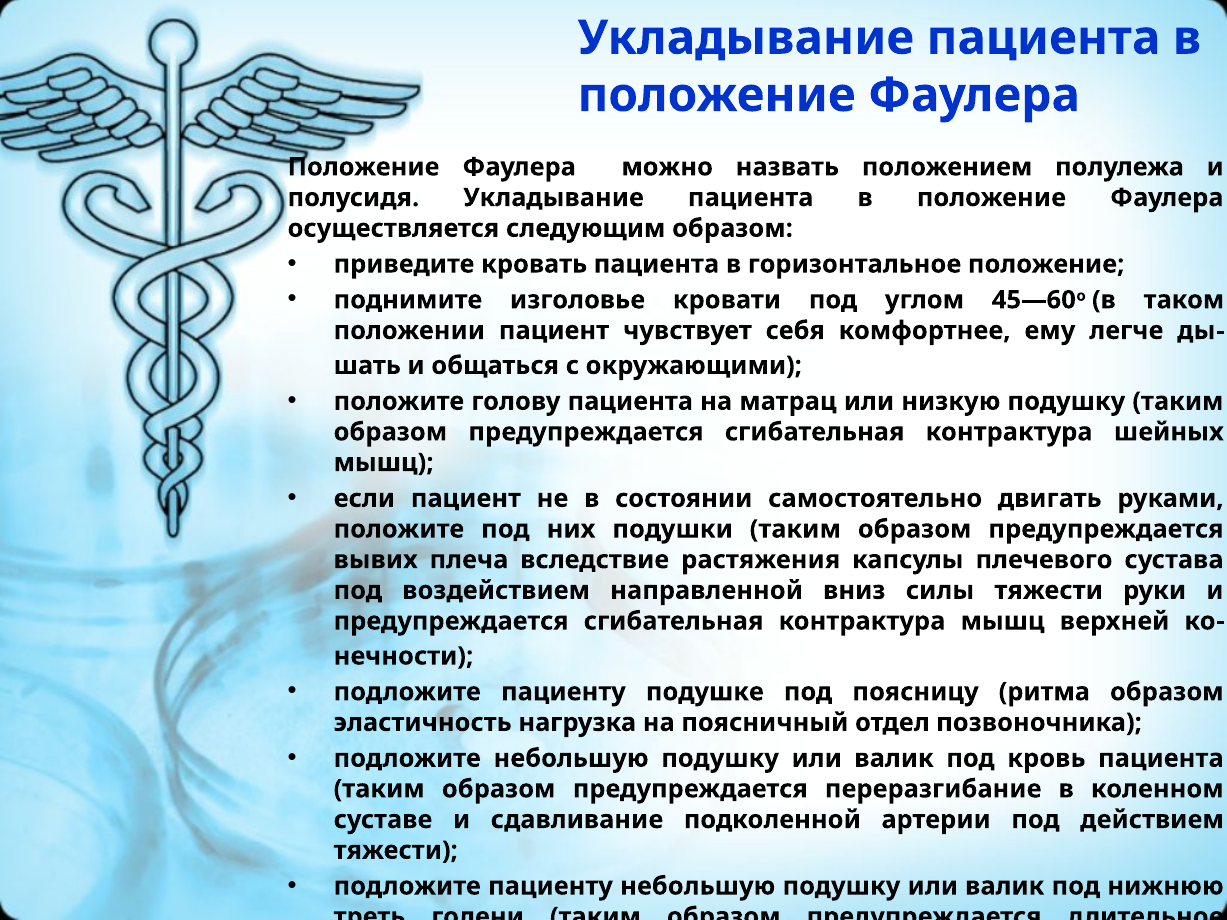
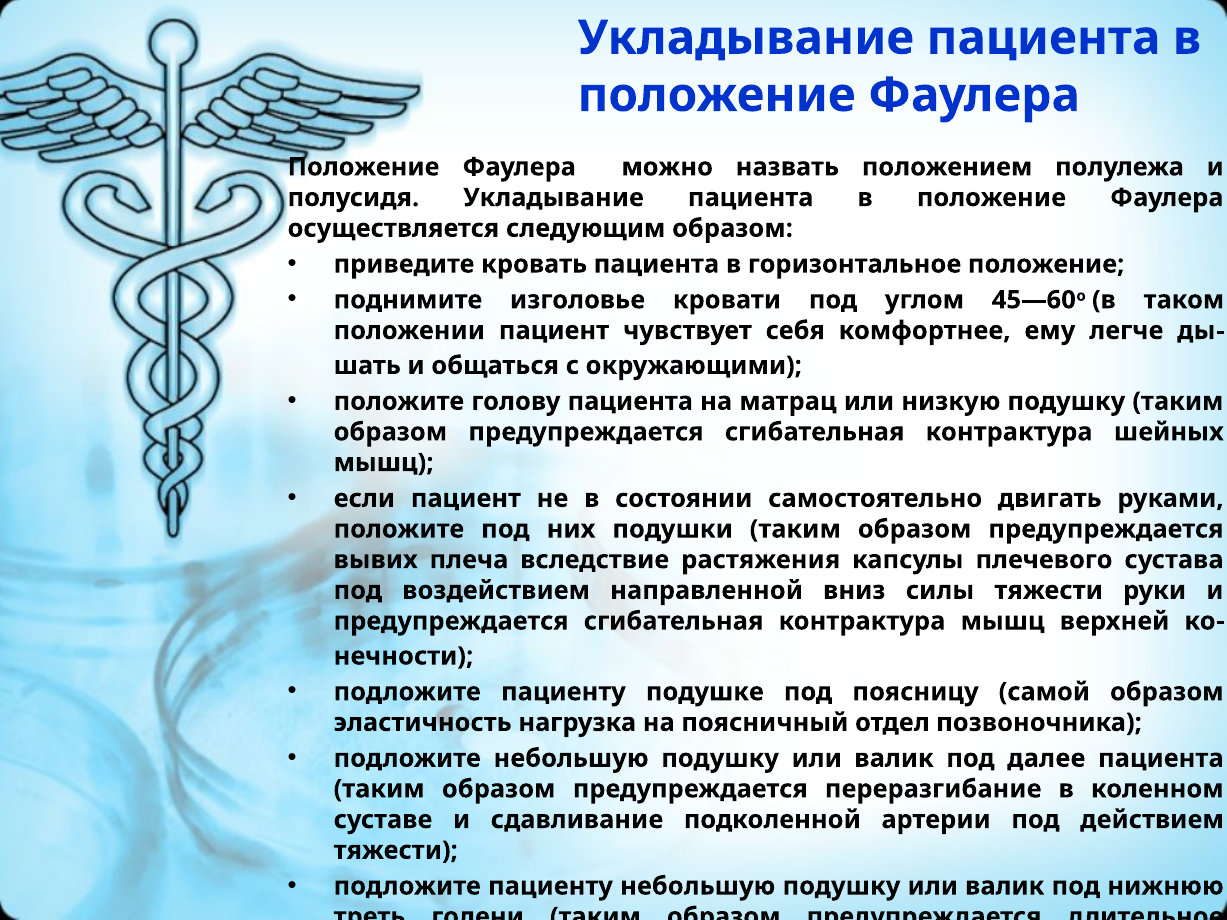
ритма: ритма -> самой
кровь: кровь -> далее
